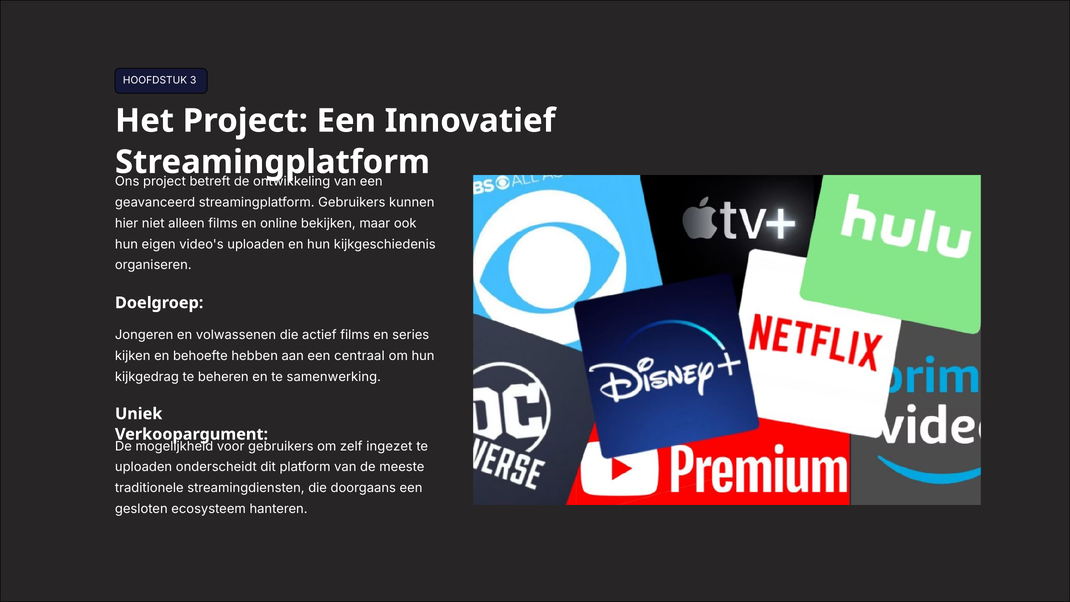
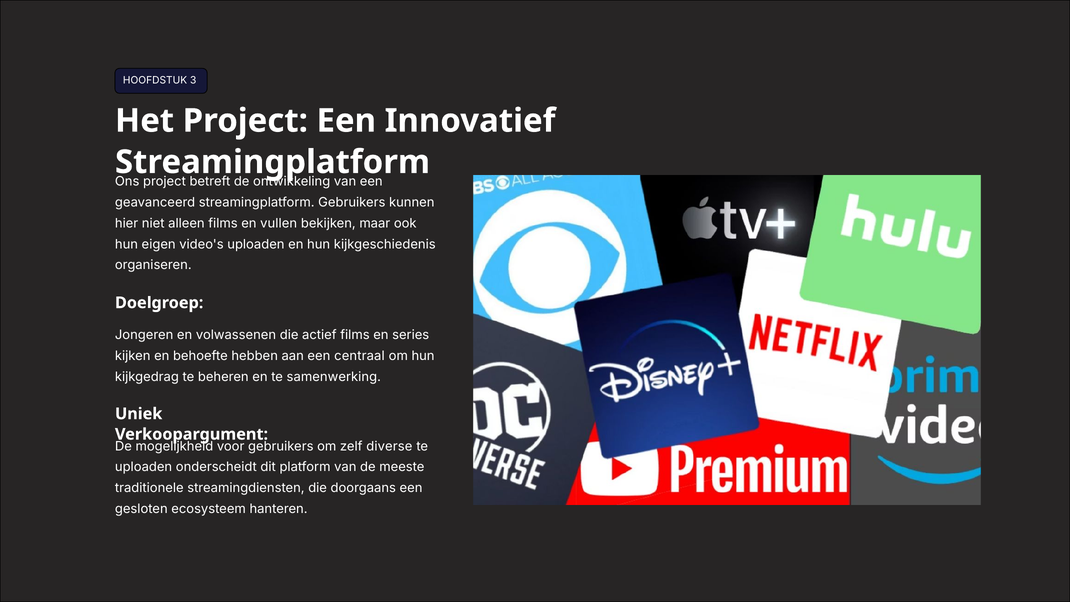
online: online -> vullen
ingezet: ingezet -> diverse
